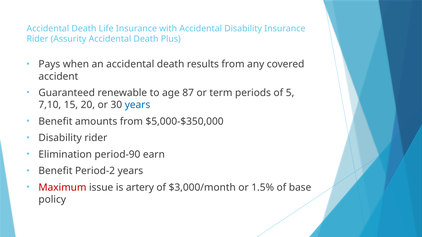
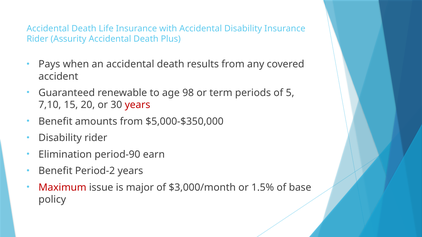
87: 87 -> 98
years at (138, 105) colour: blue -> red
artery: artery -> major
